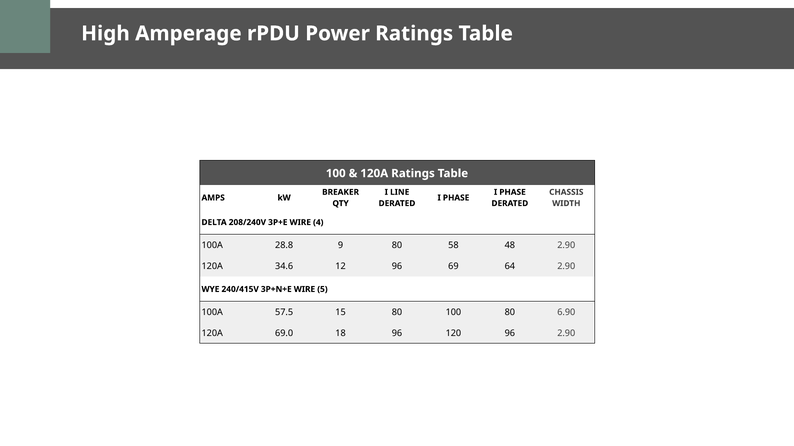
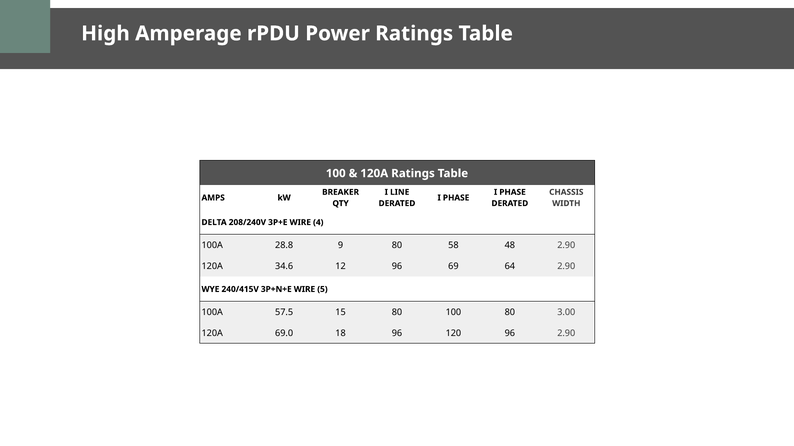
6.90: 6.90 -> 3.00
